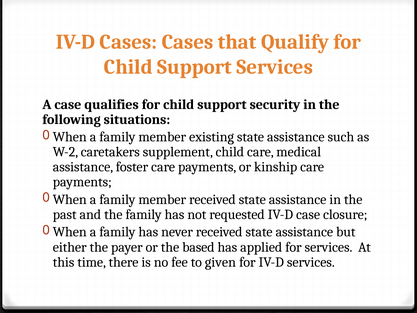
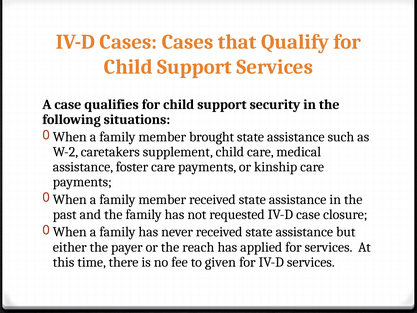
existing: existing -> brought
based: based -> reach
